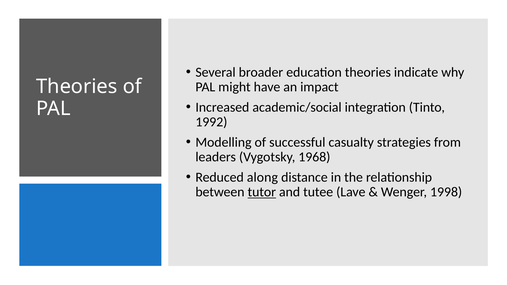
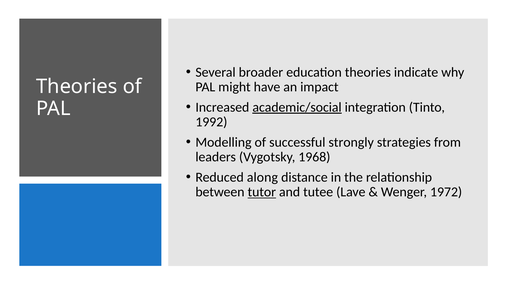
academic/social underline: none -> present
casualty: casualty -> strongly
1998: 1998 -> 1972
